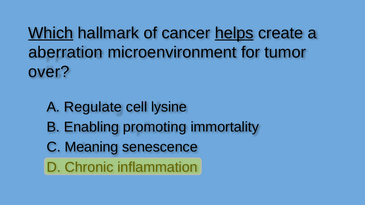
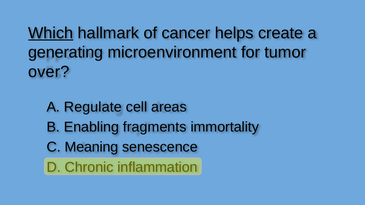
helps underline: present -> none
aberration: aberration -> generating
lysine: lysine -> areas
promoting: promoting -> fragments
